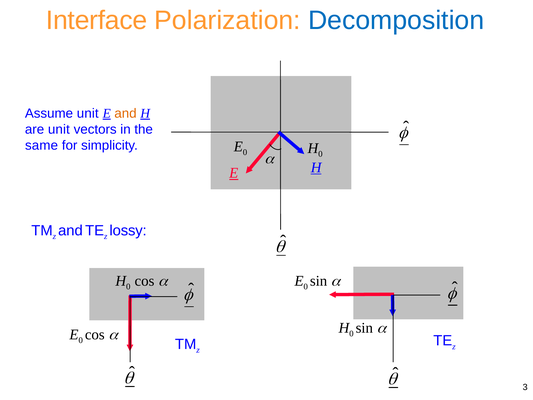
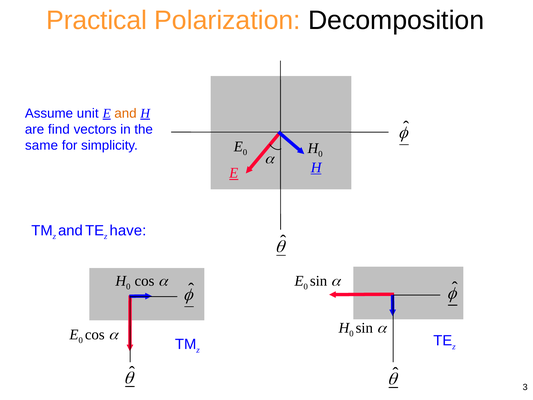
Interface: Interface -> Practical
Decomposition colour: blue -> black
are unit: unit -> find
lossy: lossy -> have
